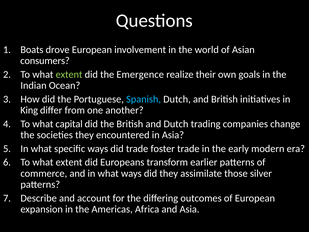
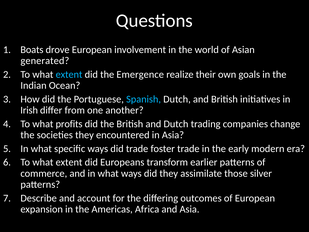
consumers: consumers -> generated
extent at (69, 74) colour: light green -> light blue
King: King -> Irish
capital: capital -> profits
